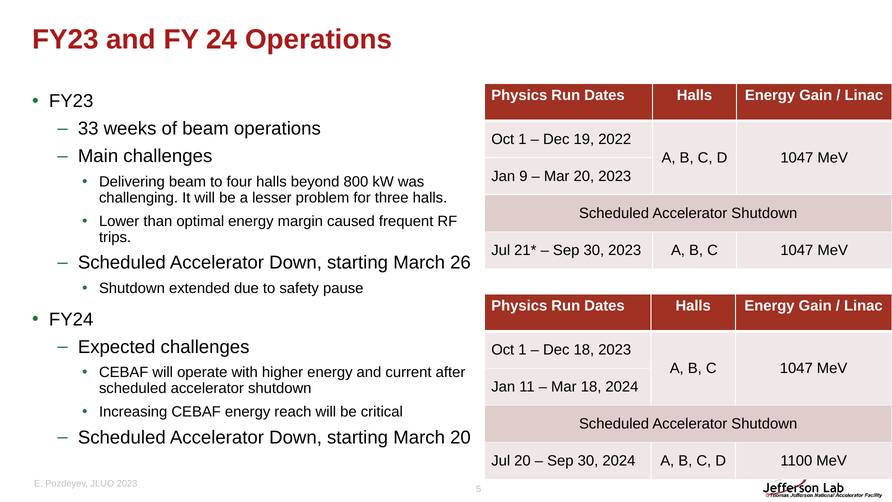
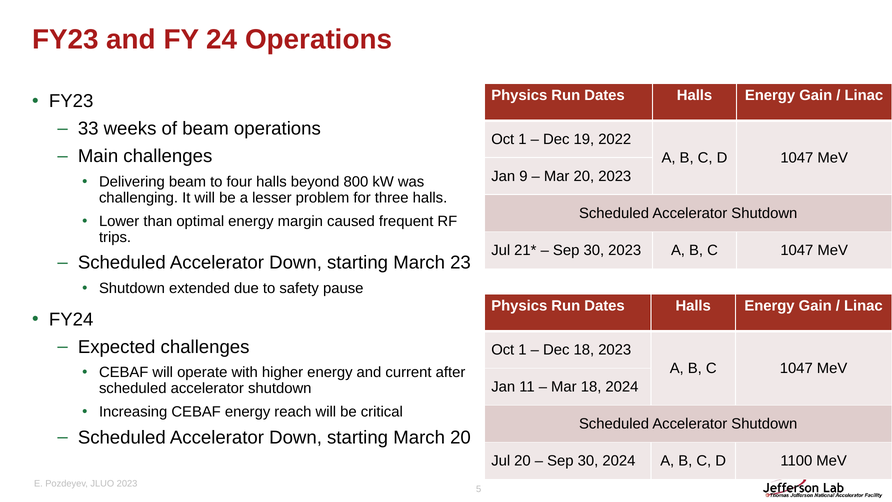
26: 26 -> 23
